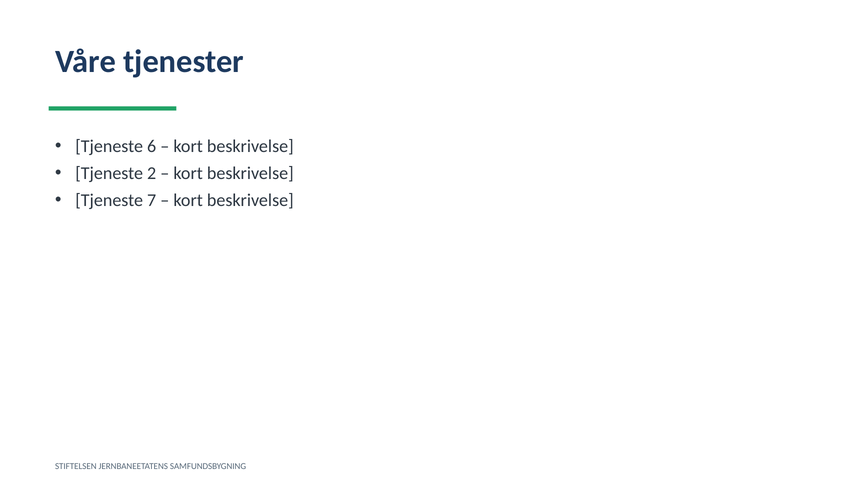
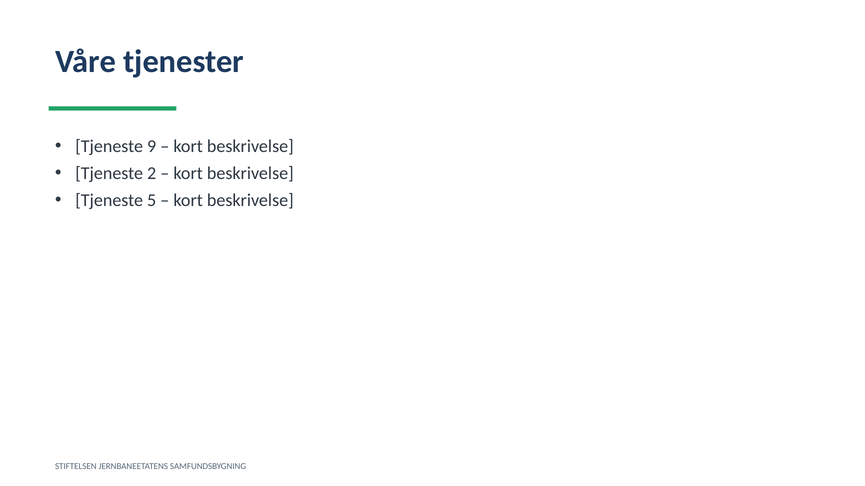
6: 6 -> 9
7: 7 -> 5
